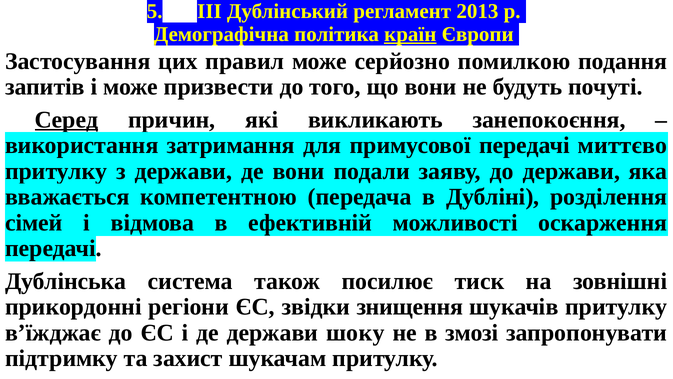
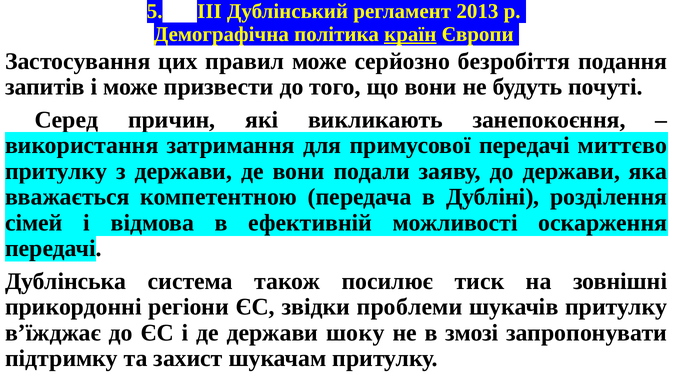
помилкою: помилкою -> безробіття
Серед underline: present -> none
знищення: знищення -> проблеми
